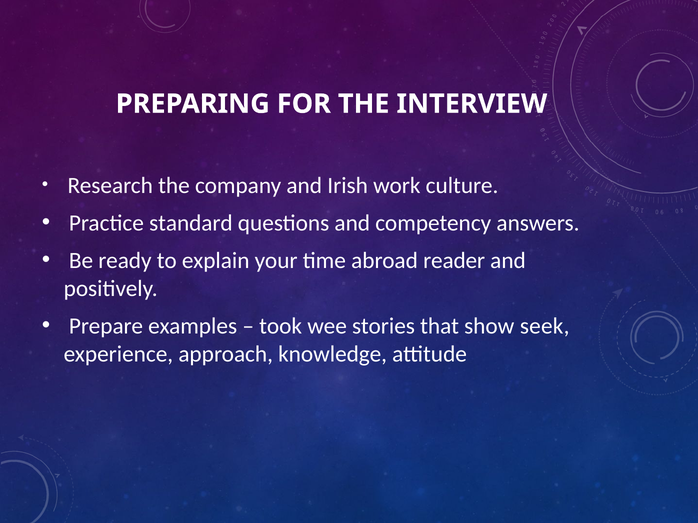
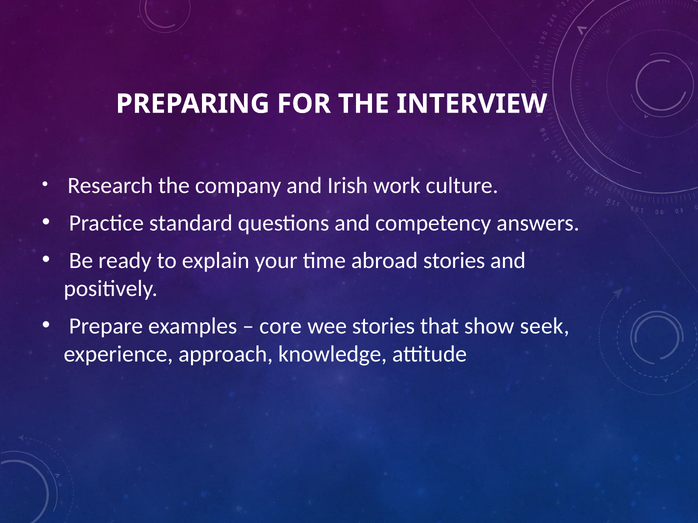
abroad reader: reader -> stories
took: took -> core
